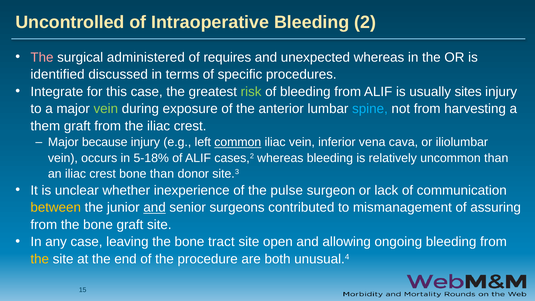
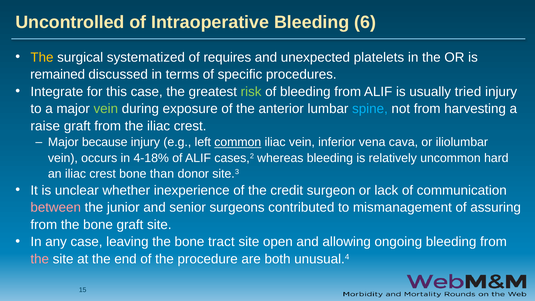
2: 2 -> 6
The at (42, 57) colour: pink -> yellow
administered: administered -> systematized
unexpected whereas: whereas -> platelets
identified: identified -> remained
sites: sites -> tried
them: them -> raise
5-18%: 5-18% -> 4-18%
uncommon than: than -> hard
pulse: pulse -> credit
between colour: yellow -> pink
and at (155, 207) underline: present -> none
the at (40, 259) colour: yellow -> pink
